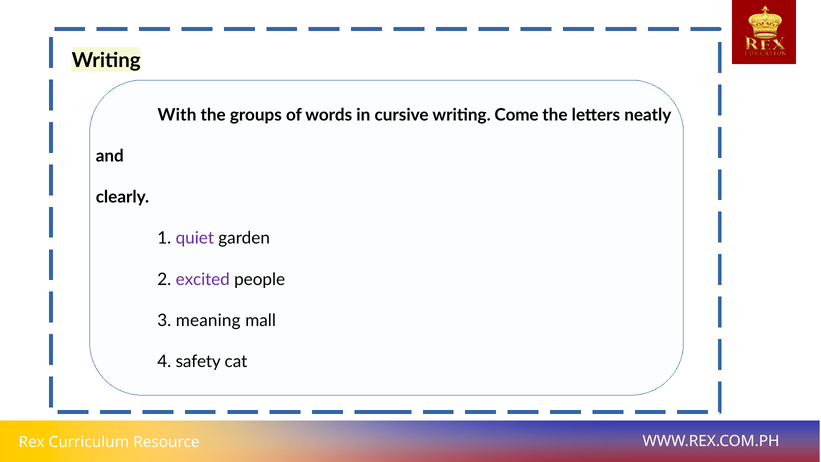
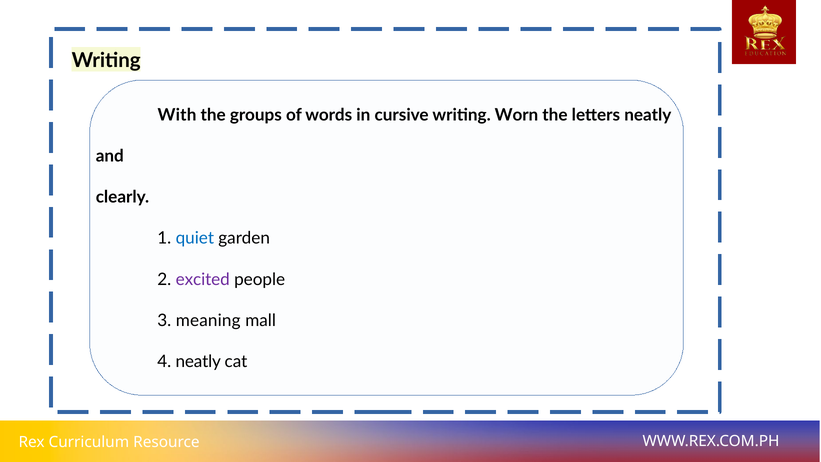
Come: Come -> Worn
quiet colour: purple -> blue
4 safety: safety -> neatly
